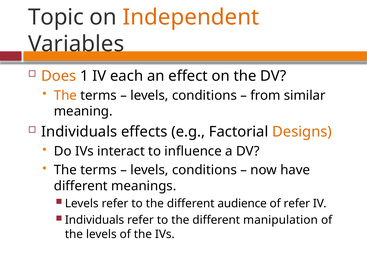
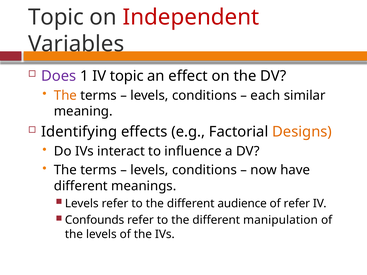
Independent colour: orange -> red
Does colour: orange -> purple
IV each: each -> topic
from: from -> each
Individuals at (79, 132): Individuals -> Identifying
Individuals at (95, 220): Individuals -> Confounds
